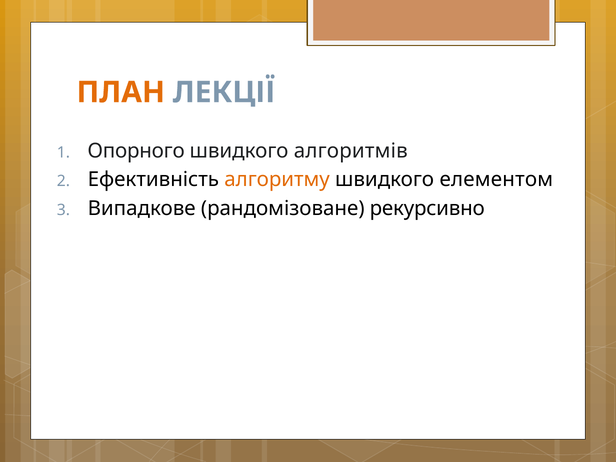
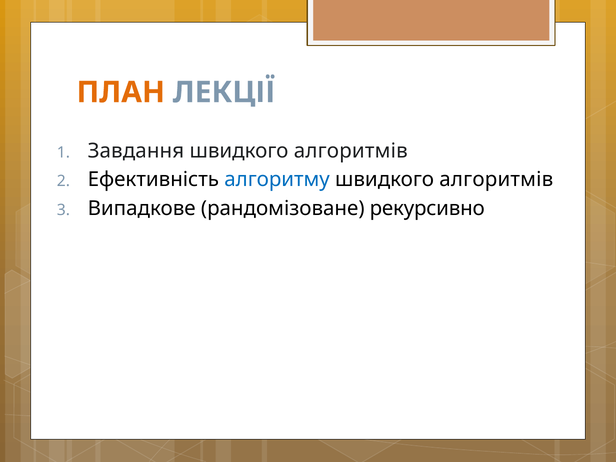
Опорного: Опорного -> Завдання
алгоритму colour: orange -> blue
елементом at (496, 180): елементом -> алгоритмів
